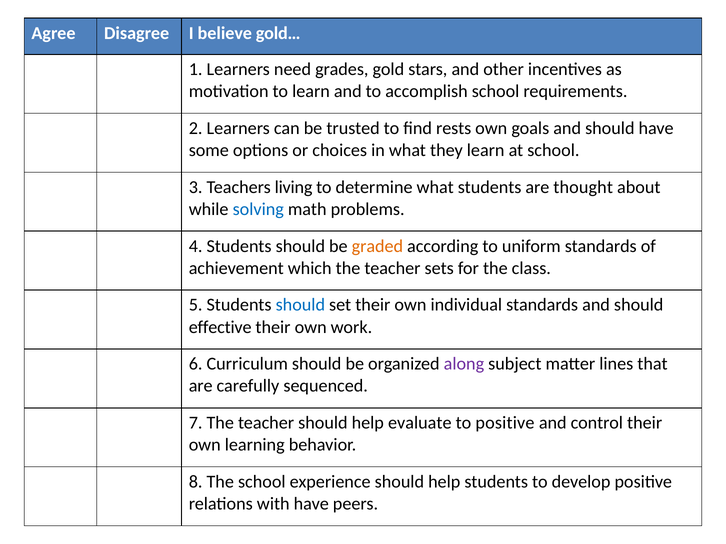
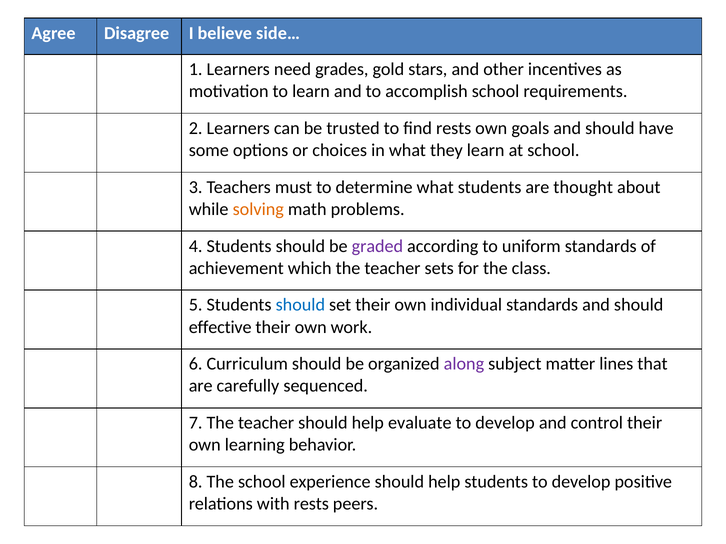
gold…: gold… -> side…
living: living -> must
solving colour: blue -> orange
graded colour: orange -> purple
positive at (505, 423): positive -> develop
with have: have -> rests
